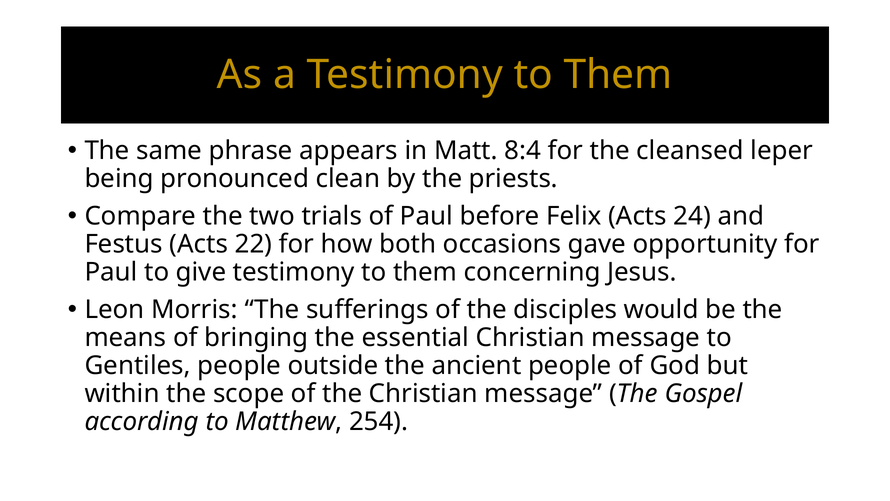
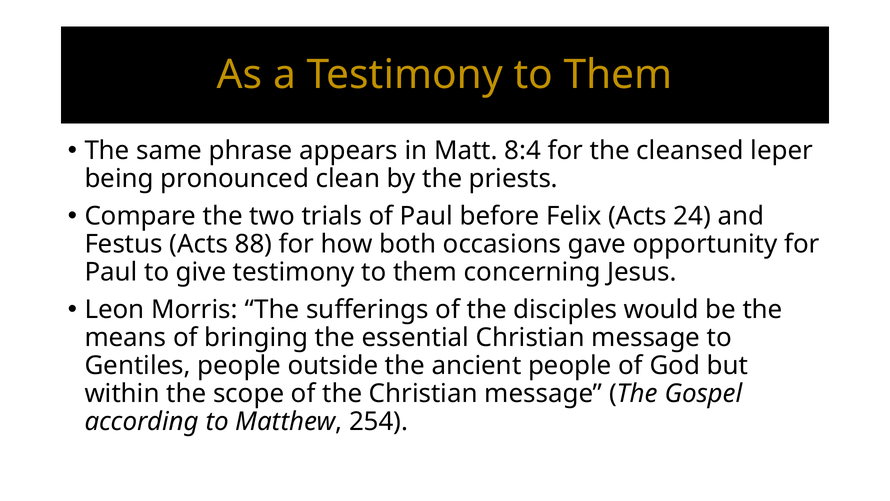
22: 22 -> 88
